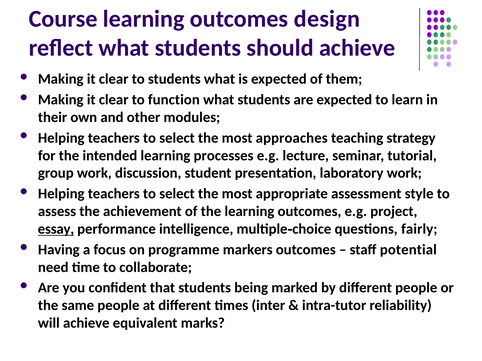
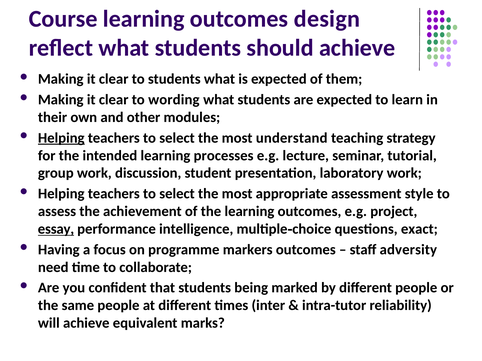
function: function -> wording
Helping at (61, 138) underline: none -> present
approaches: approaches -> understand
fairly: fairly -> exact
potential: potential -> adversity
